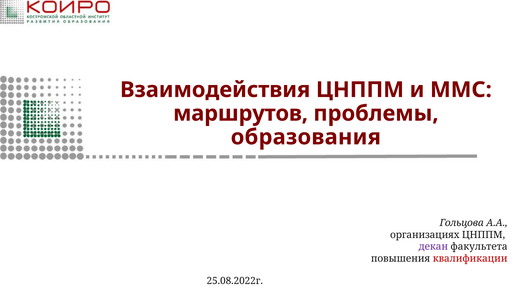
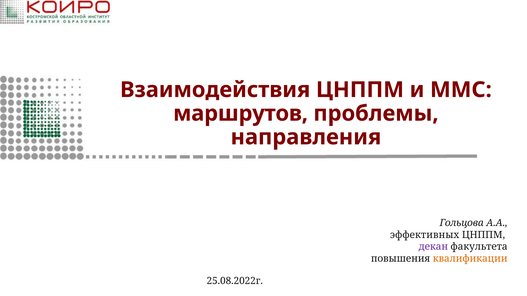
образования: образования -> направления
организациях: организациях -> эффективных
квалификации colour: red -> orange
